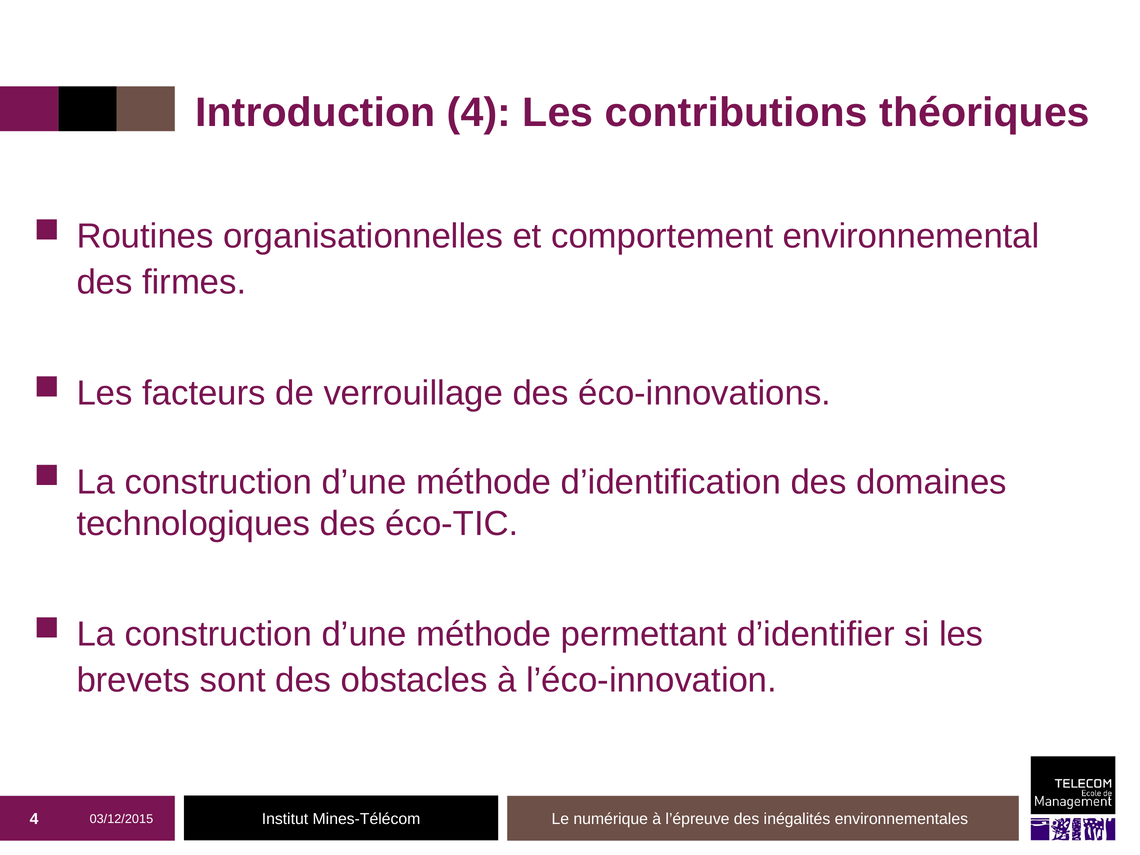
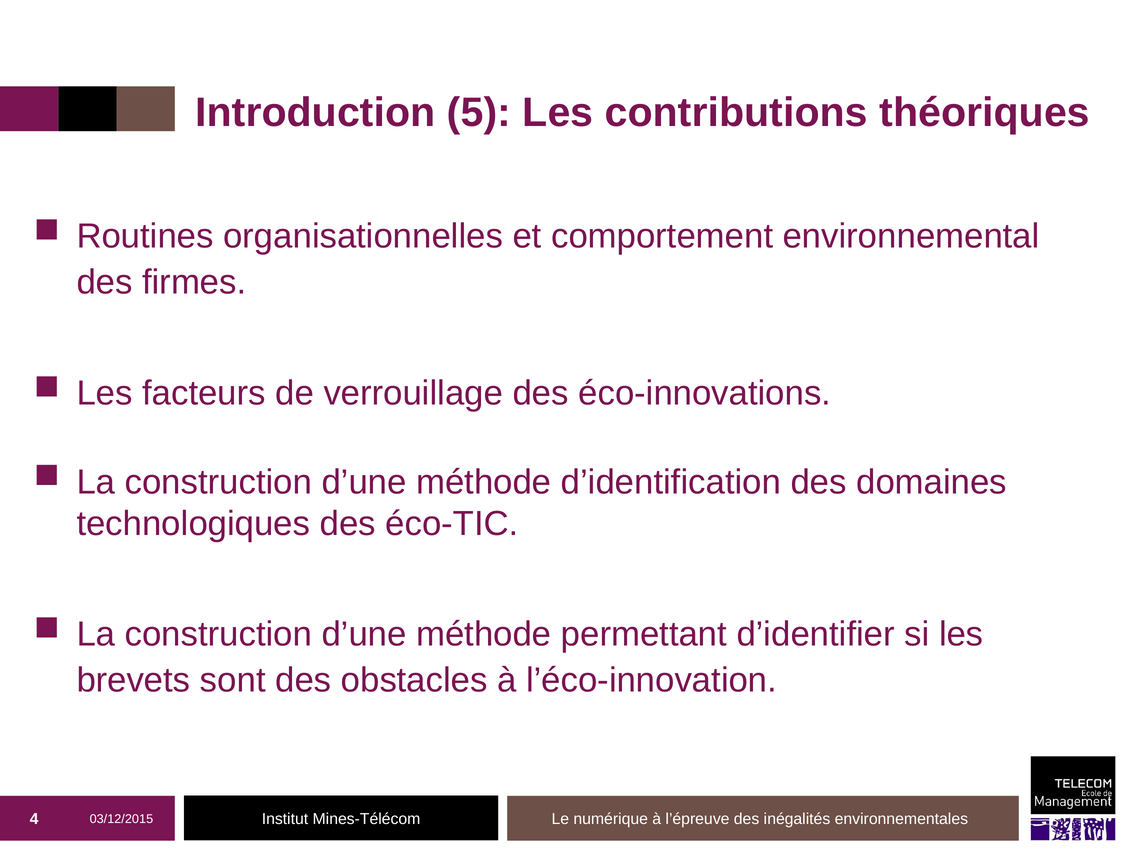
Introduction 4: 4 -> 5
